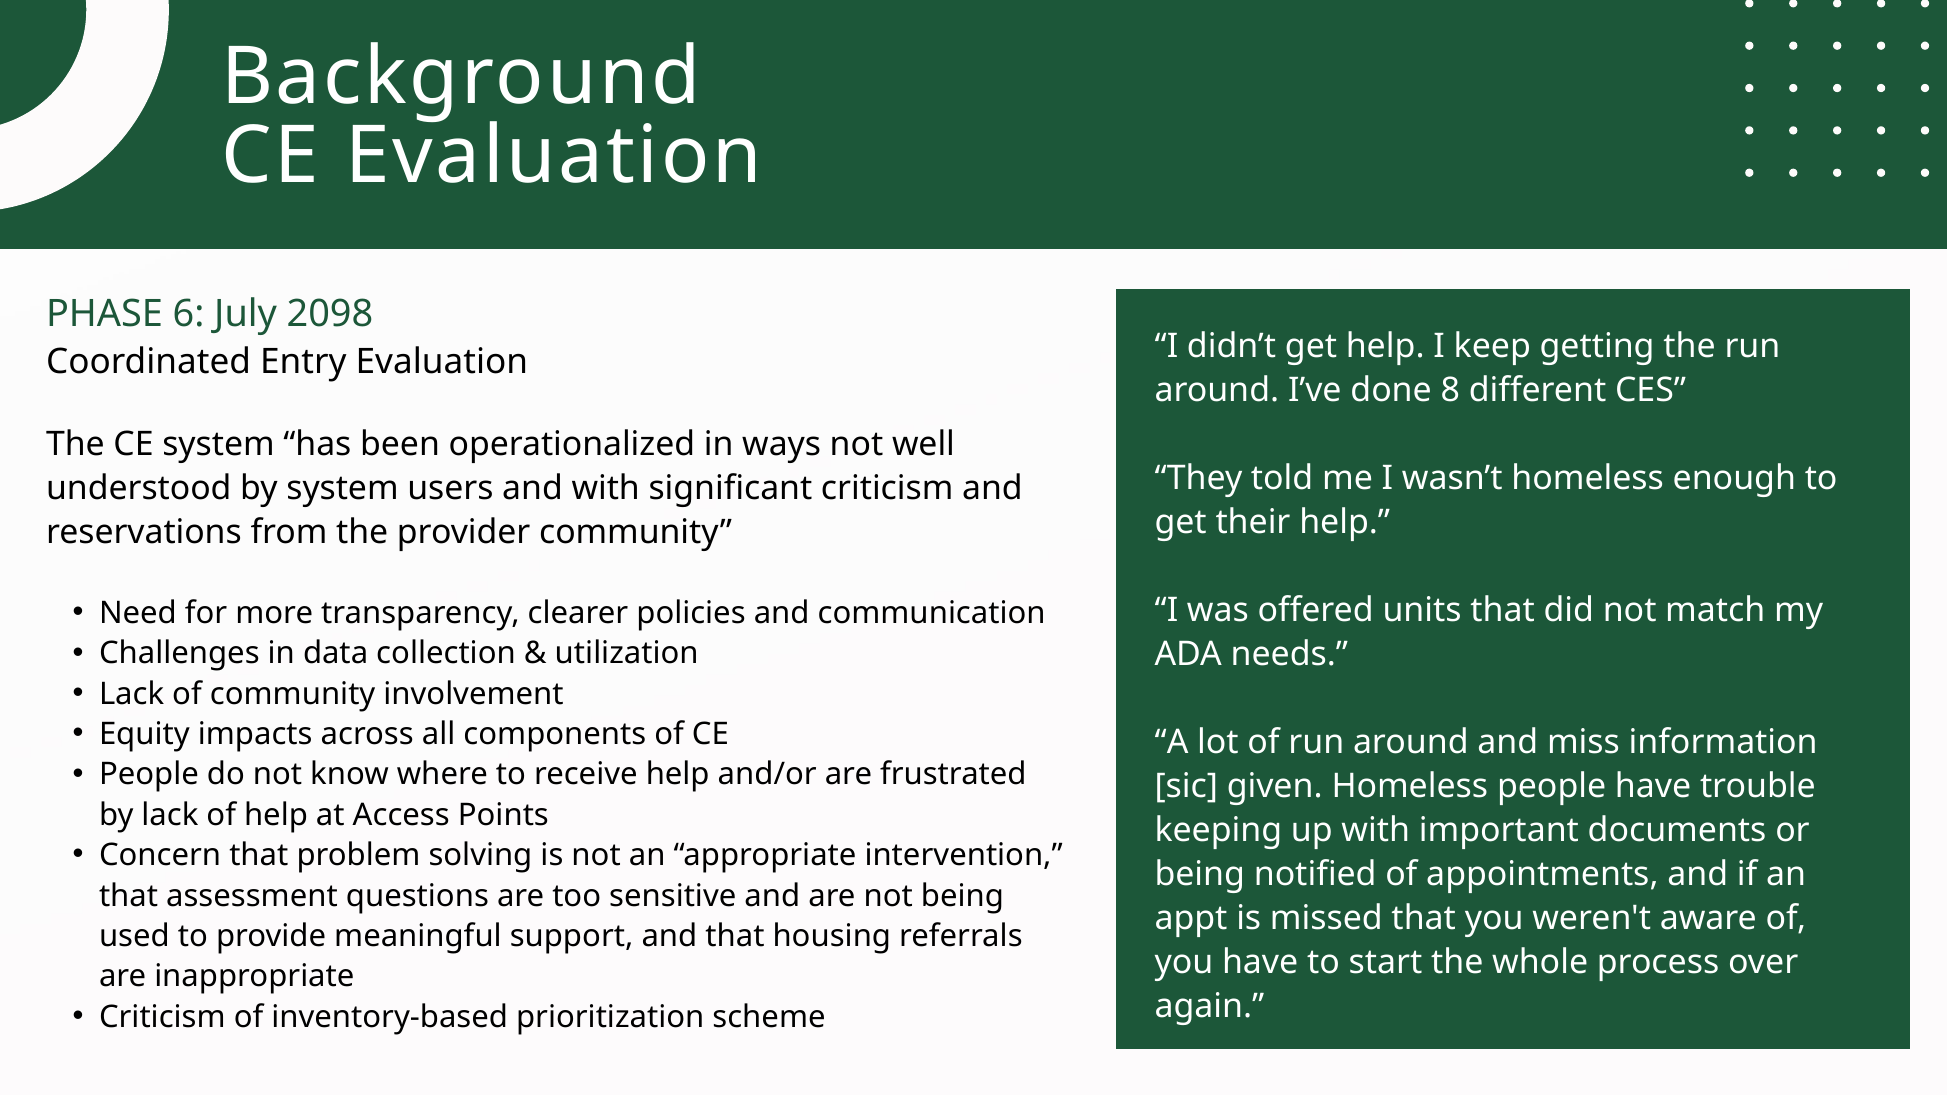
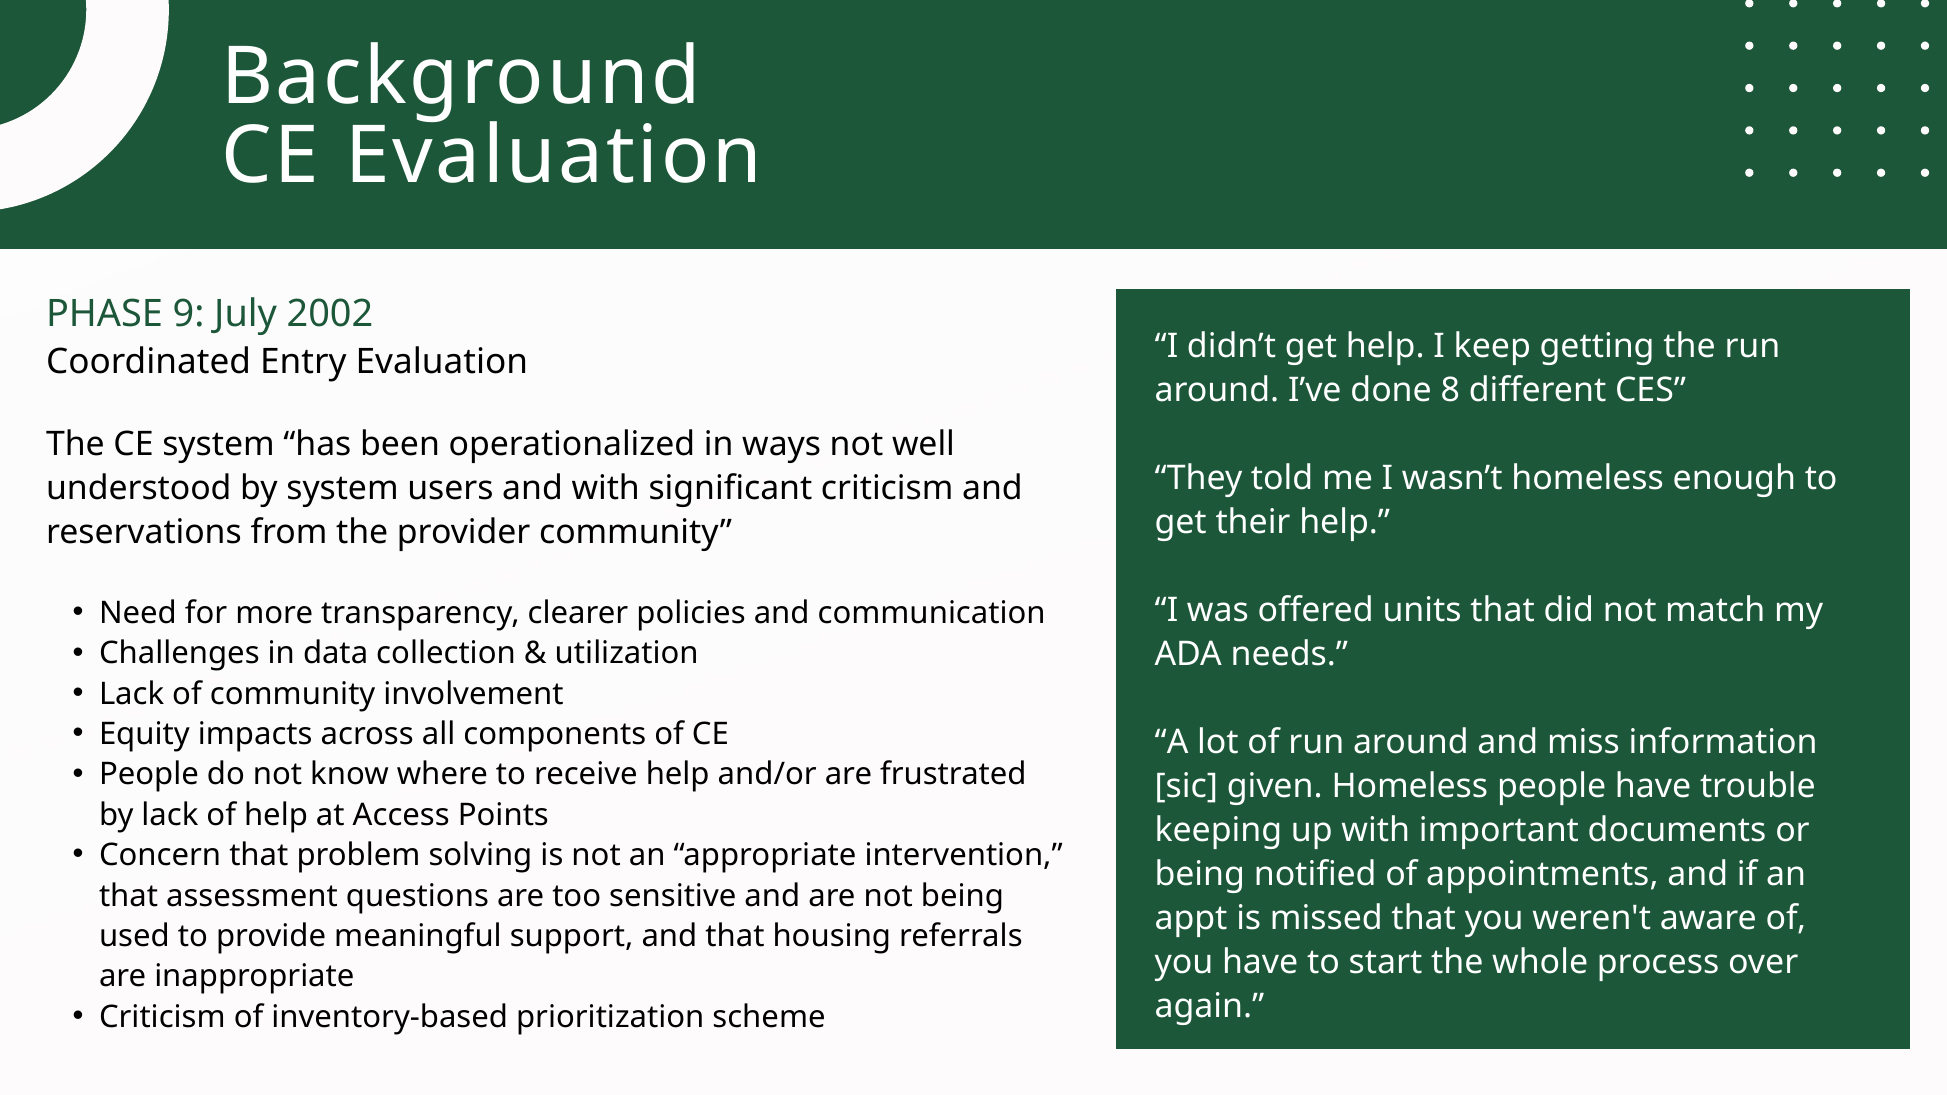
6: 6 -> 9
2098: 2098 -> 2002
